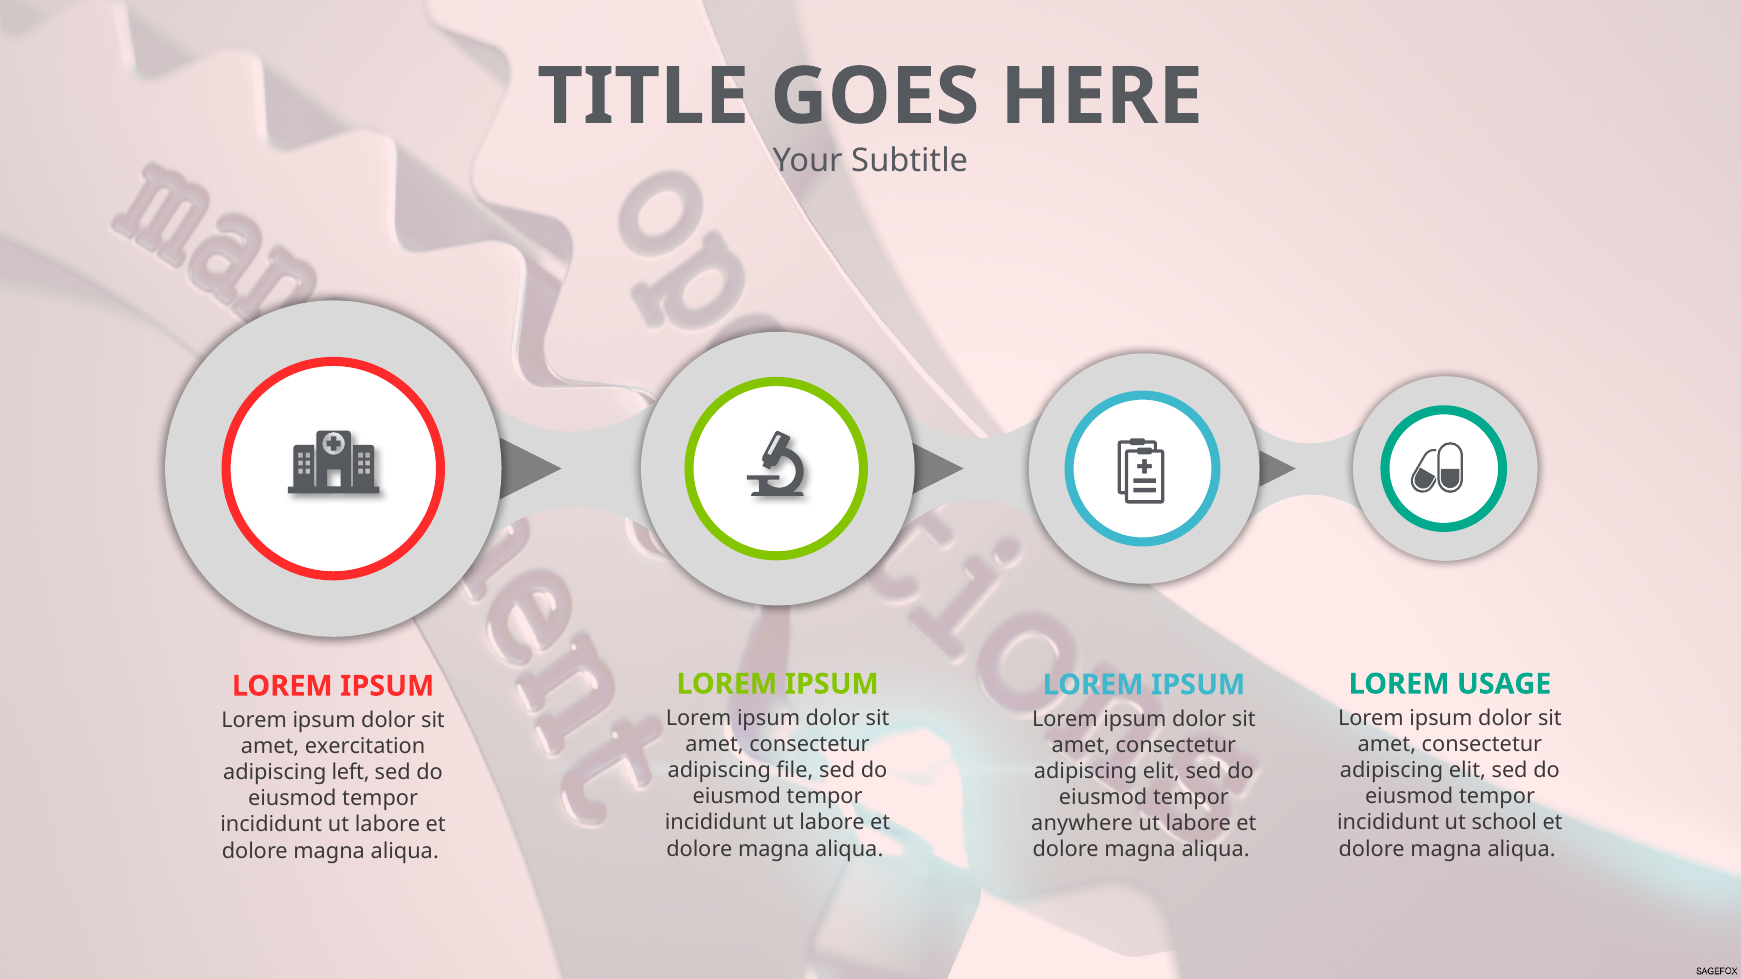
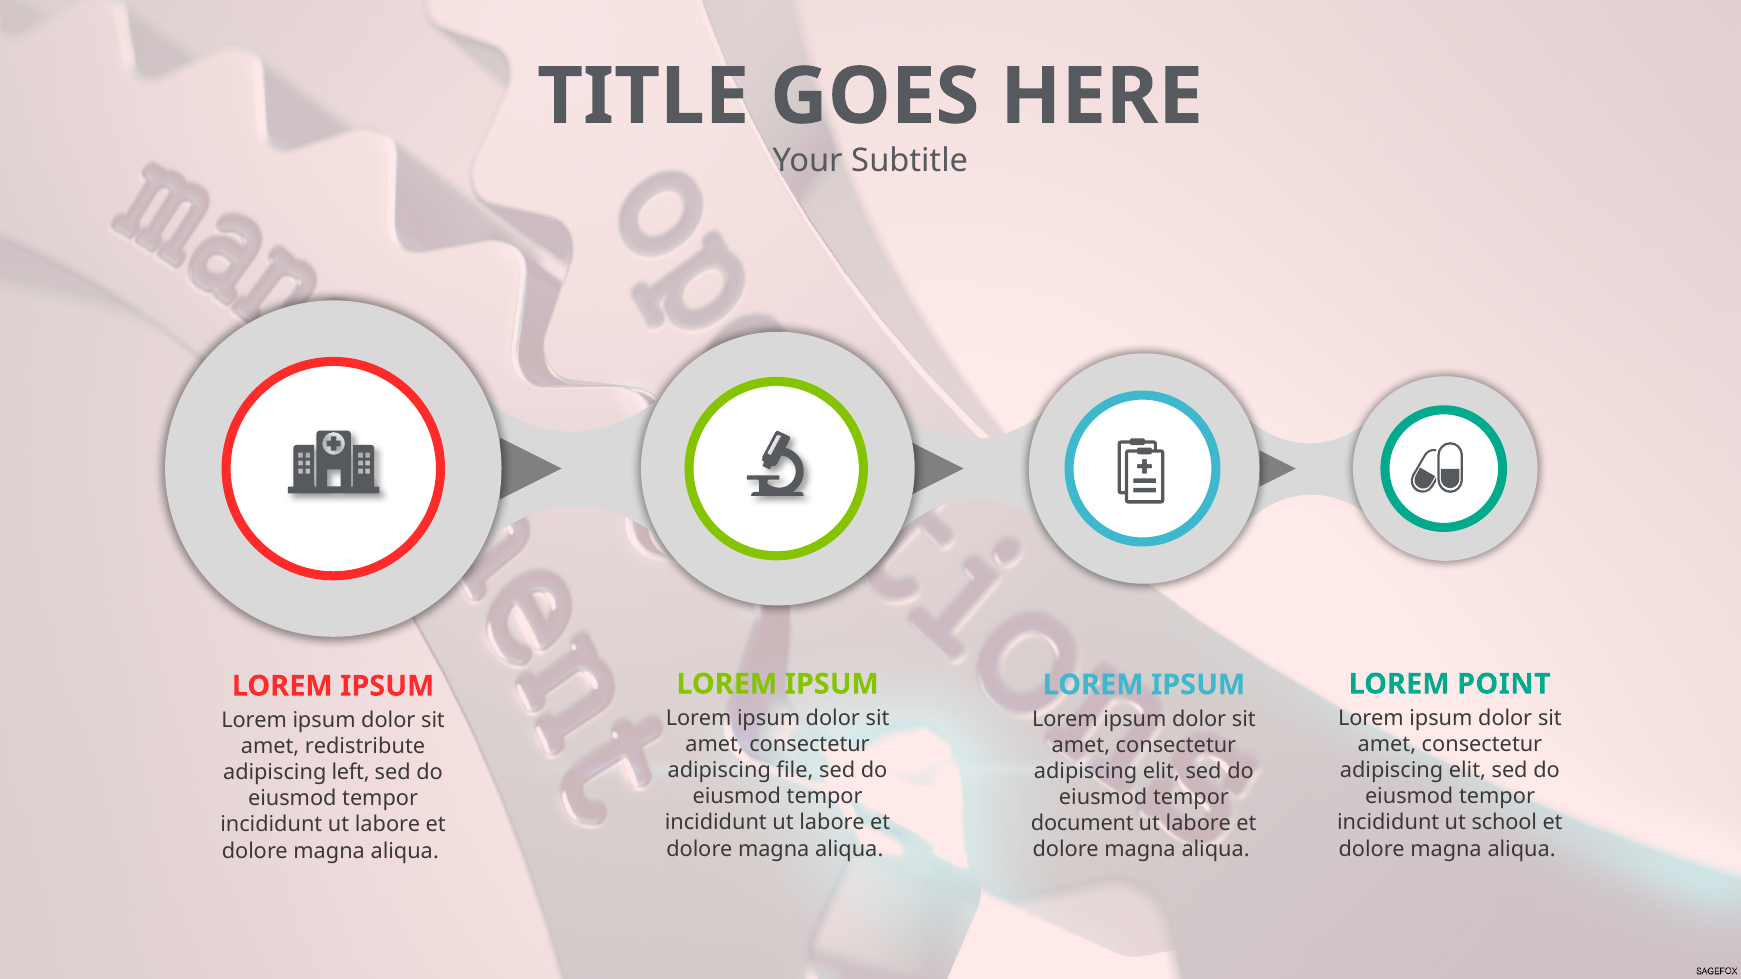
USAGE: USAGE -> POINT
exercitation: exercitation -> redistribute
anywhere: anywhere -> document
